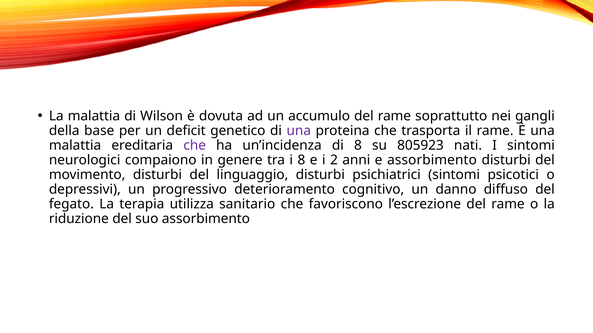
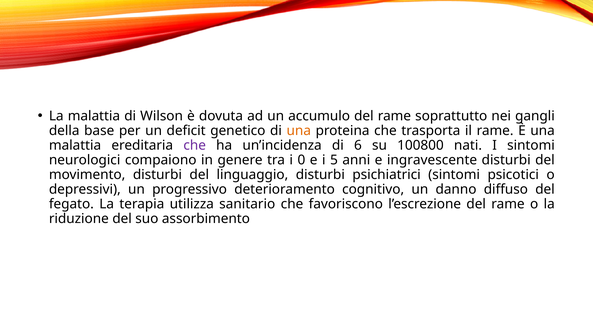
una at (299, 131) colour: purple -> orange
di 8: 8 -> 6
805923: 805923 -> 100800
i 8: 8 -> 0
2: 2 -> 5
e assorbimento: assorbimento -> ingravescente
